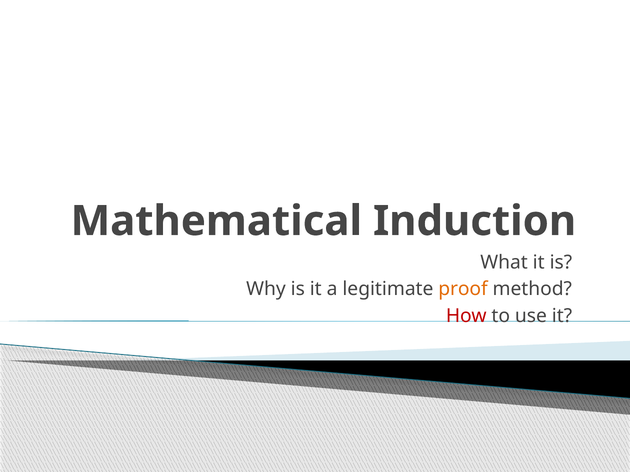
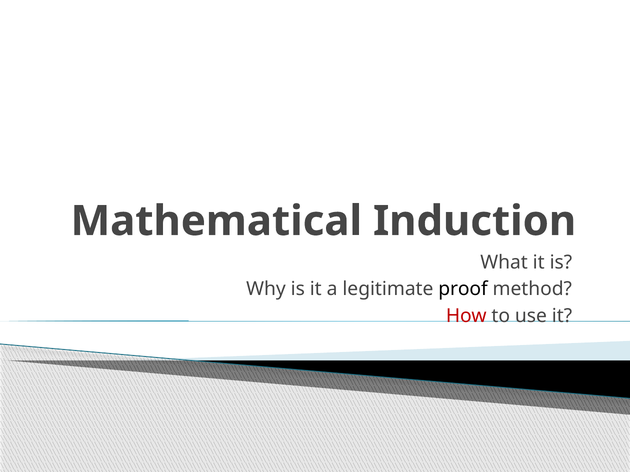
proof colour: orange -> black
